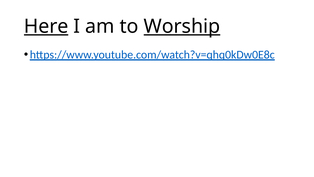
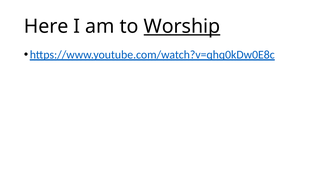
Here underline: present -> none
